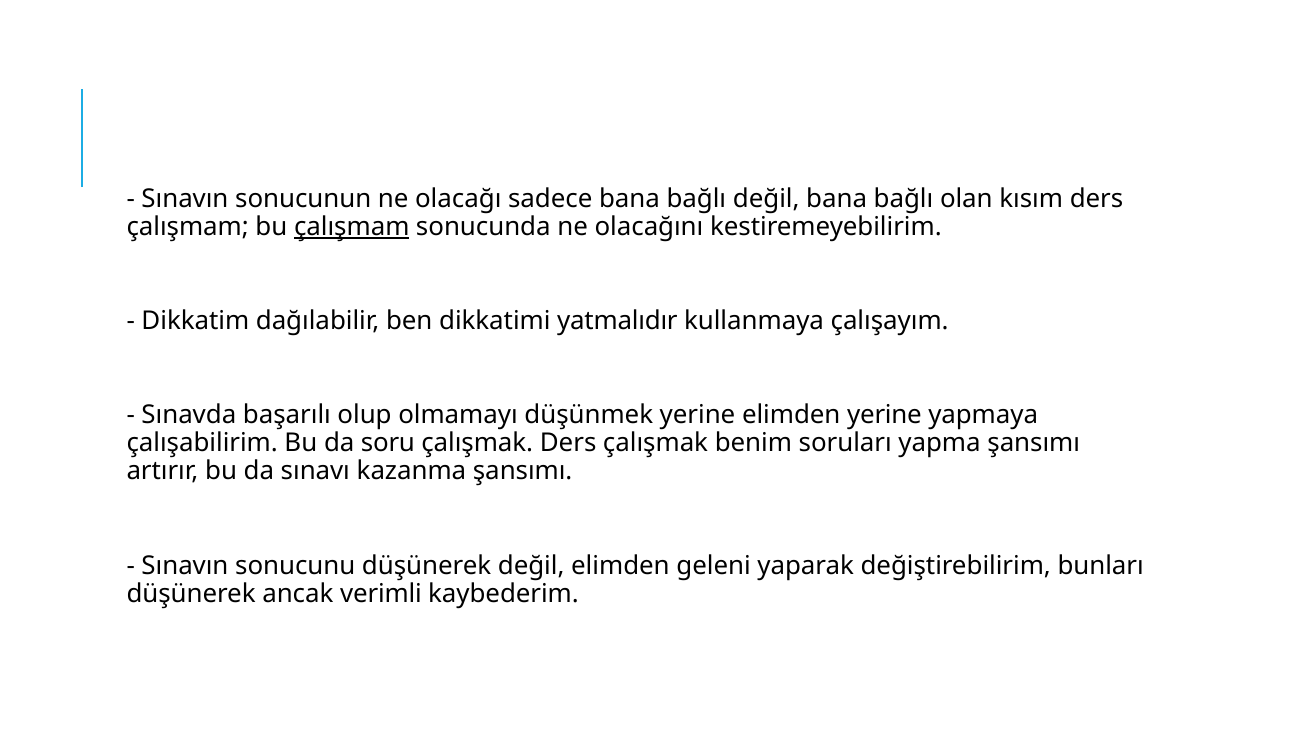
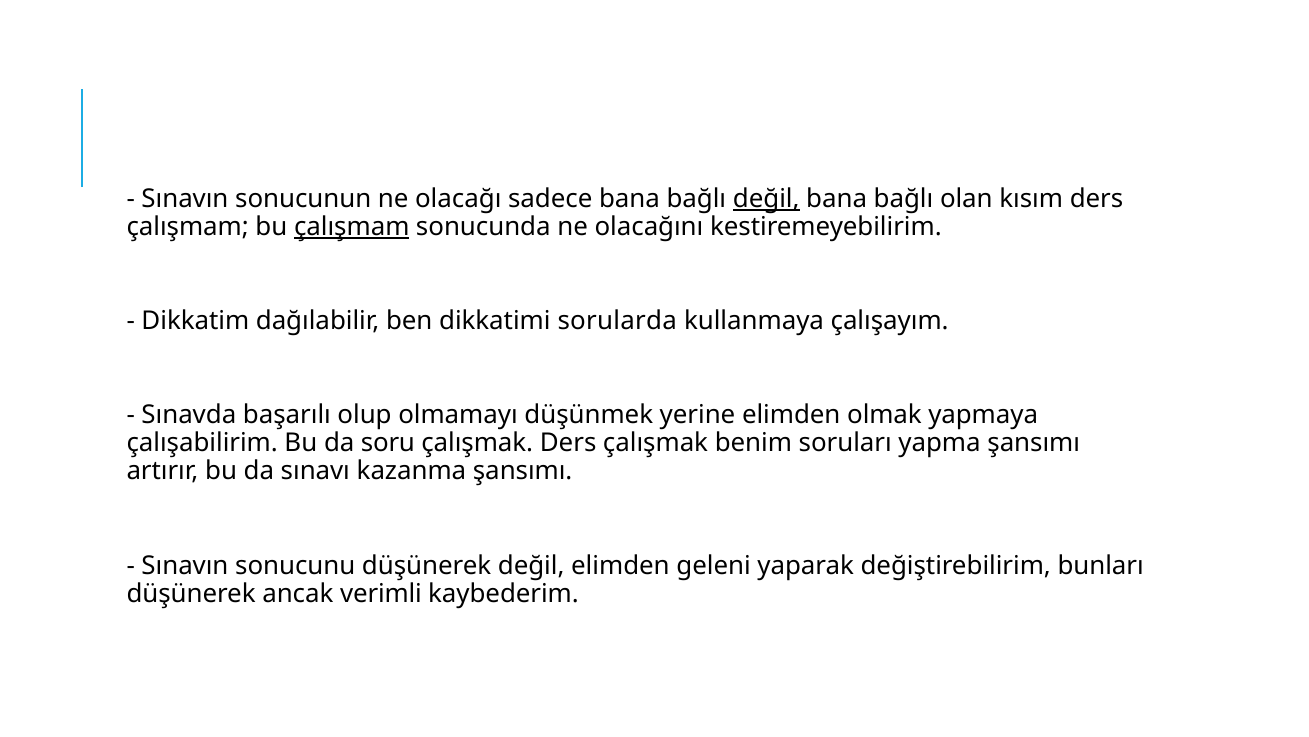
değil at (766, 199) underline: none -> present
yatmalıdır: yatmalıdır -> sorularda
elimden yerine: yerine -> olmak
